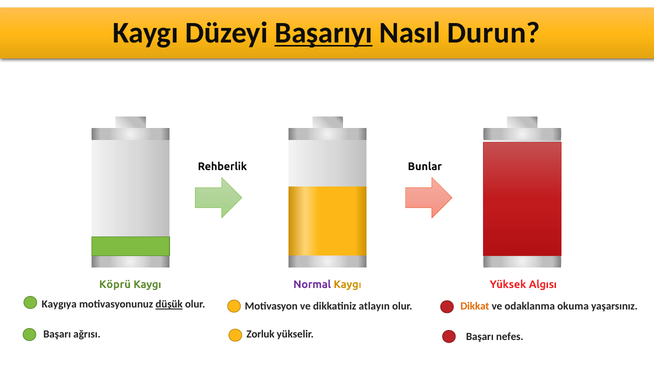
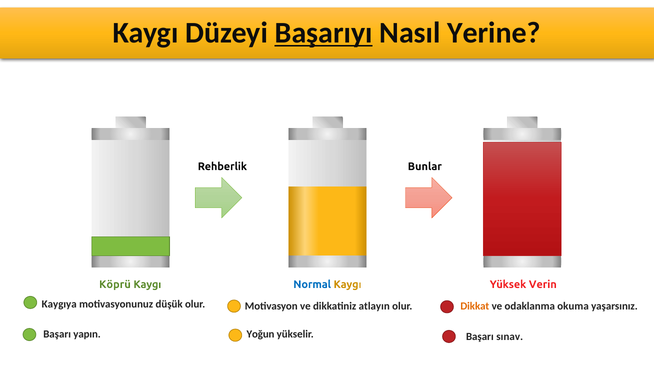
Durun: Durun -> Yerine
Normal colour: purple -> blue
Algısı: Algısı -> Verin
düşük underline: present -> none
ağrısı: ağrısı -> yapın
Zorluk: Zorluk -> Yoğun
nefes: nefes -> sınav
